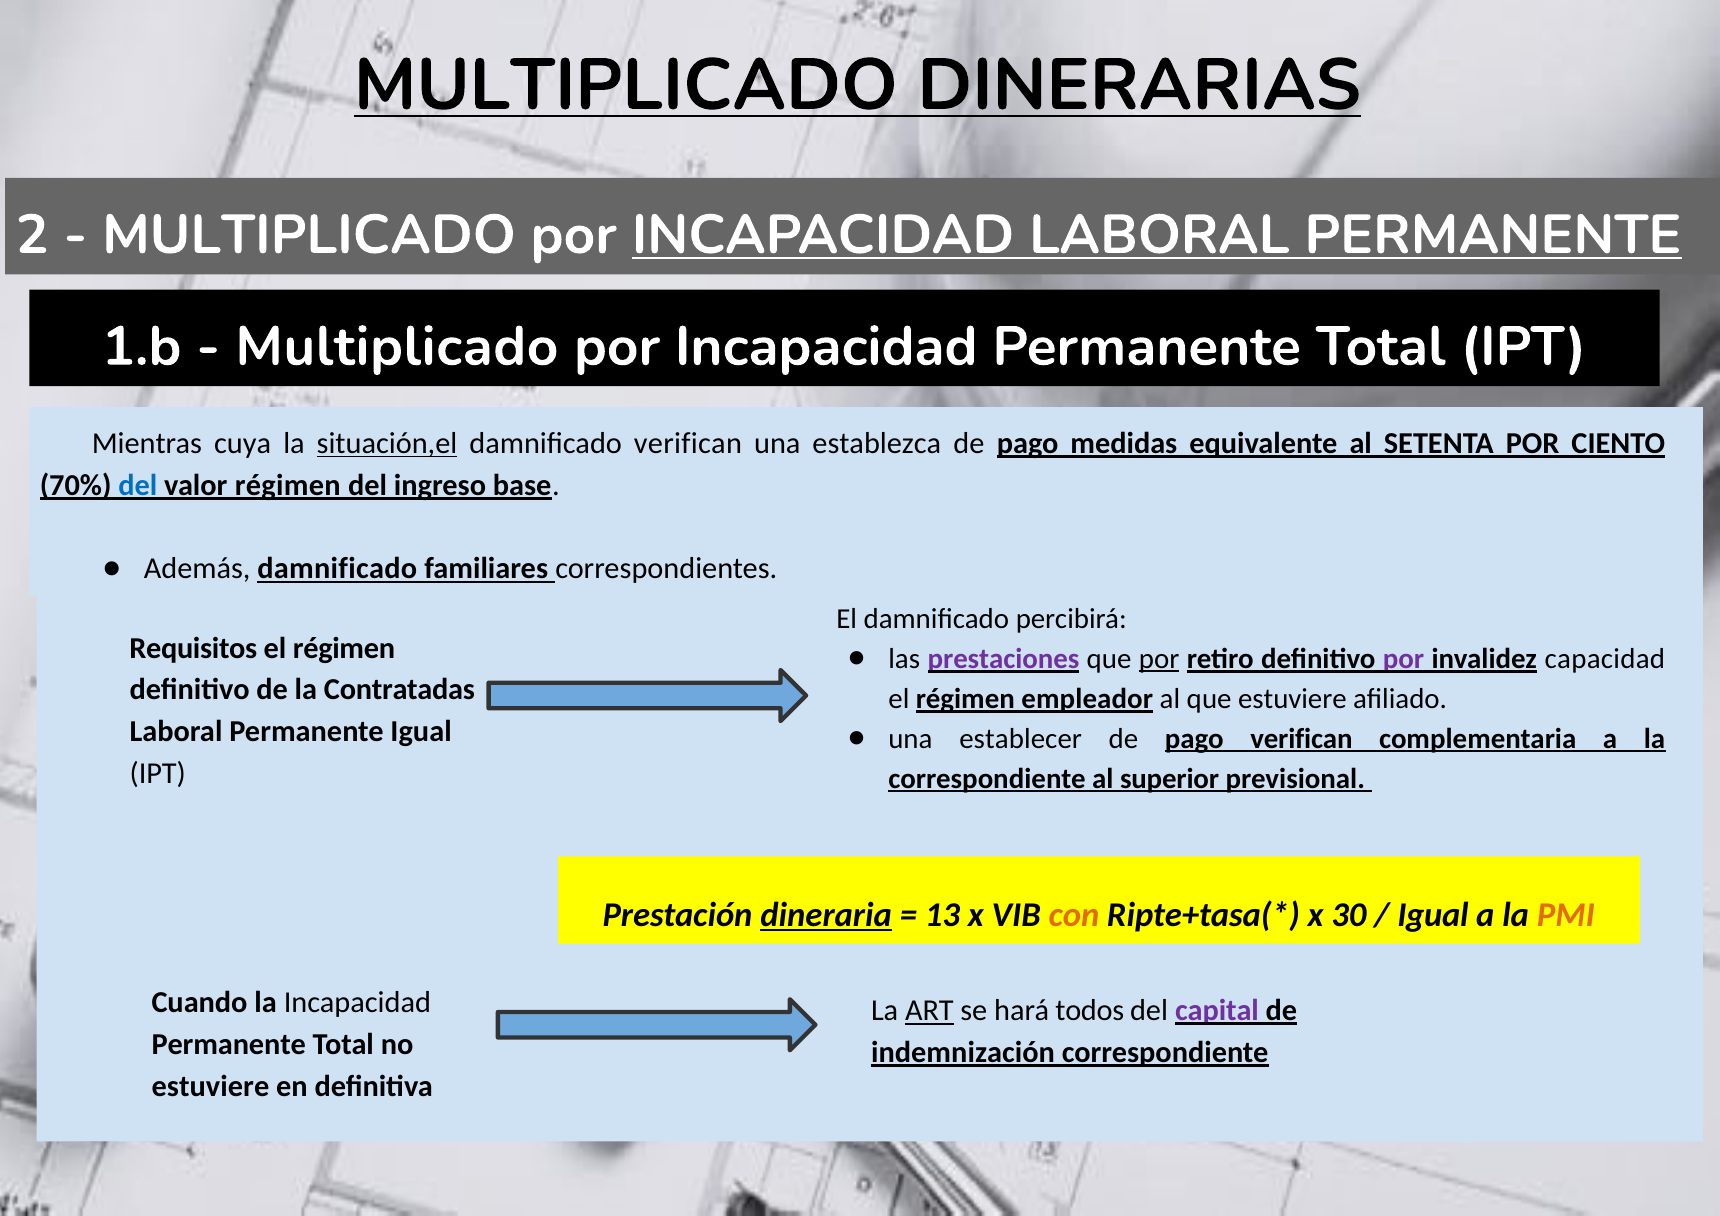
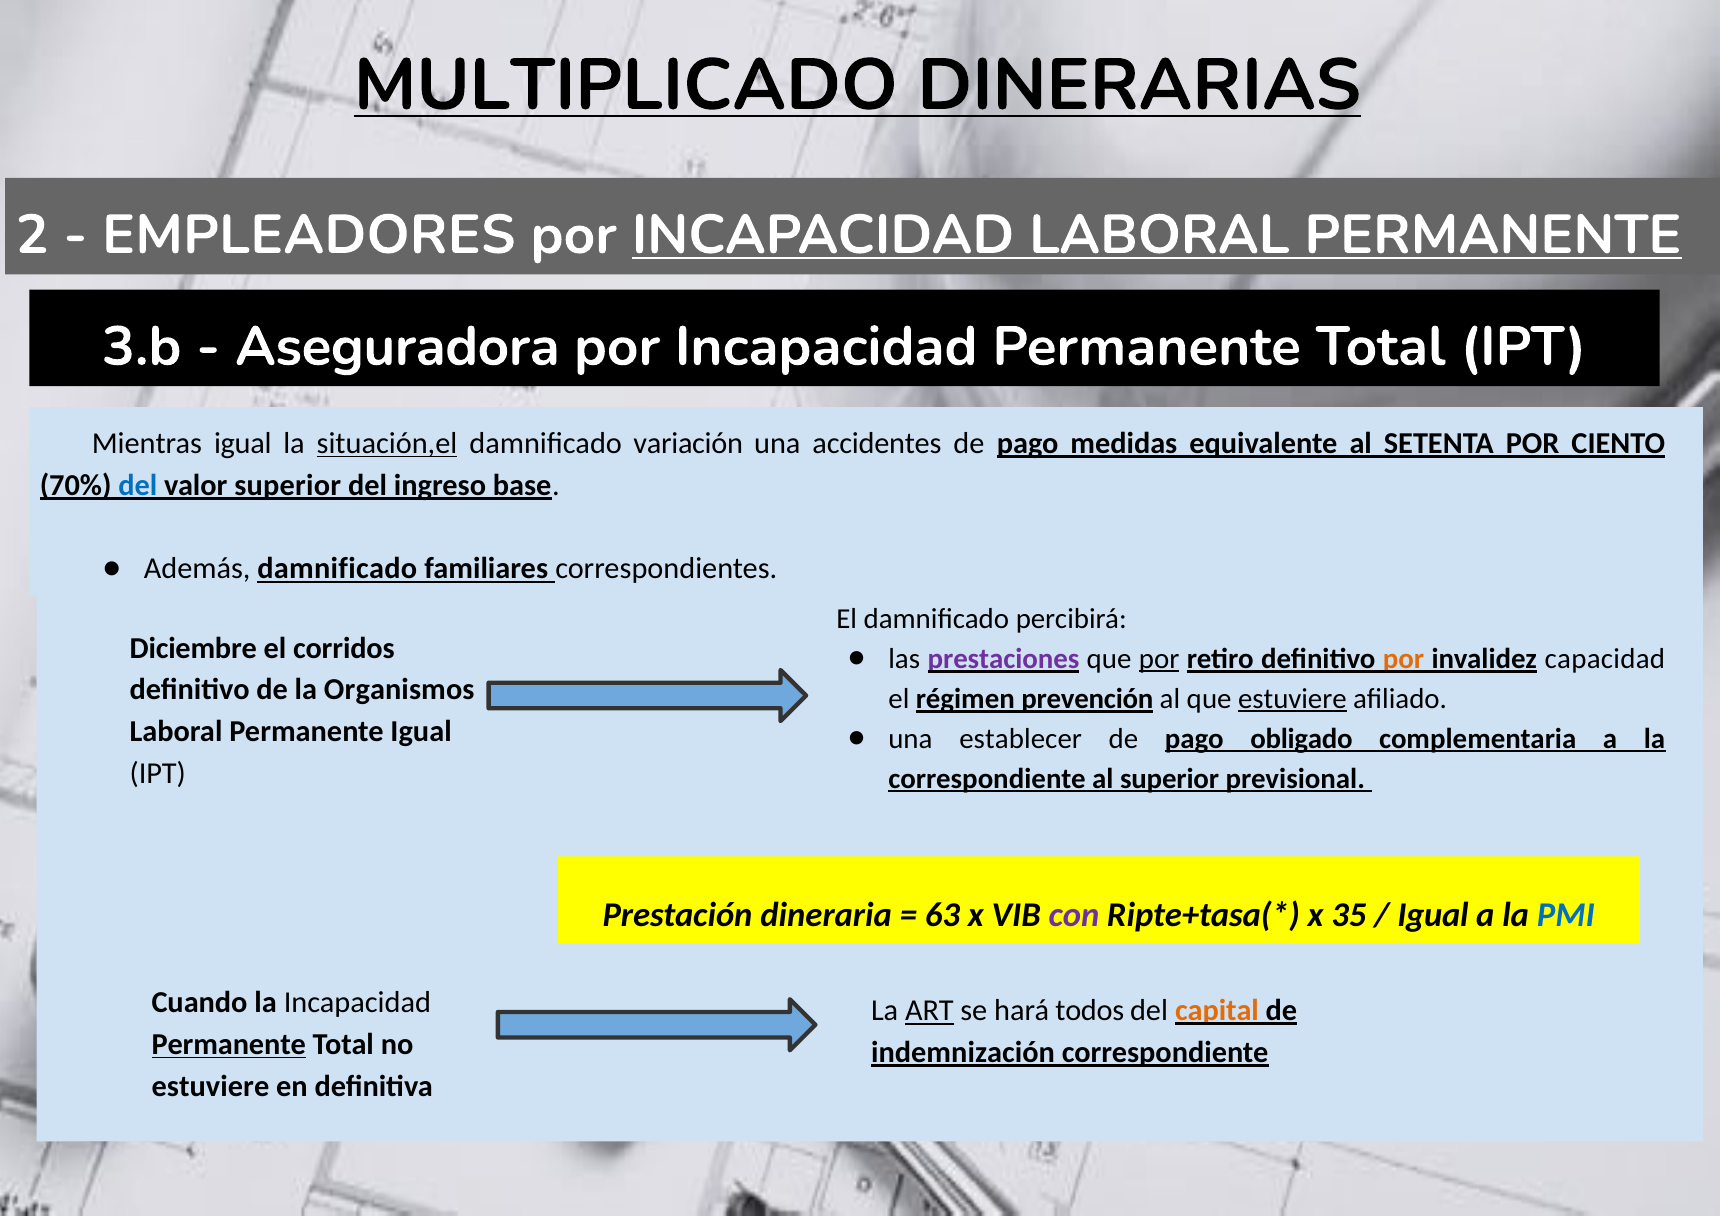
MULTIPLICADO at (309, 235): MULTIPLICADO -> EMPLEADORES
1.b: 1.b -> 3.b
Multiplicado at (397, 347): Multiplicado -> Aseguradora
Mientras cuya: cuya -> igual
damnificado verifican: verifican -> variación
establezca: establezca -> accidentes
valor régimen: régimen -> superior
Requisitos: Requisitos -> Diciembre
régimen at (344, 648): régimen -> corridos
por at (1404, 659) colour: purple -> orange
Contratadas: Contratadas -> Organismos
empleador: empleador -> prevención
estuviere at (1292, 699) underline: none -> present
pago verifican: verifican -> obligado
dineraria underline: present -> none
13: 13 -> 63
con colour: orange -> purple
30: 30 -> 35
PMI colour: orange -> blue
capital colour: purple -> orange
Permanente at (229, 1045) underline: none -> present
